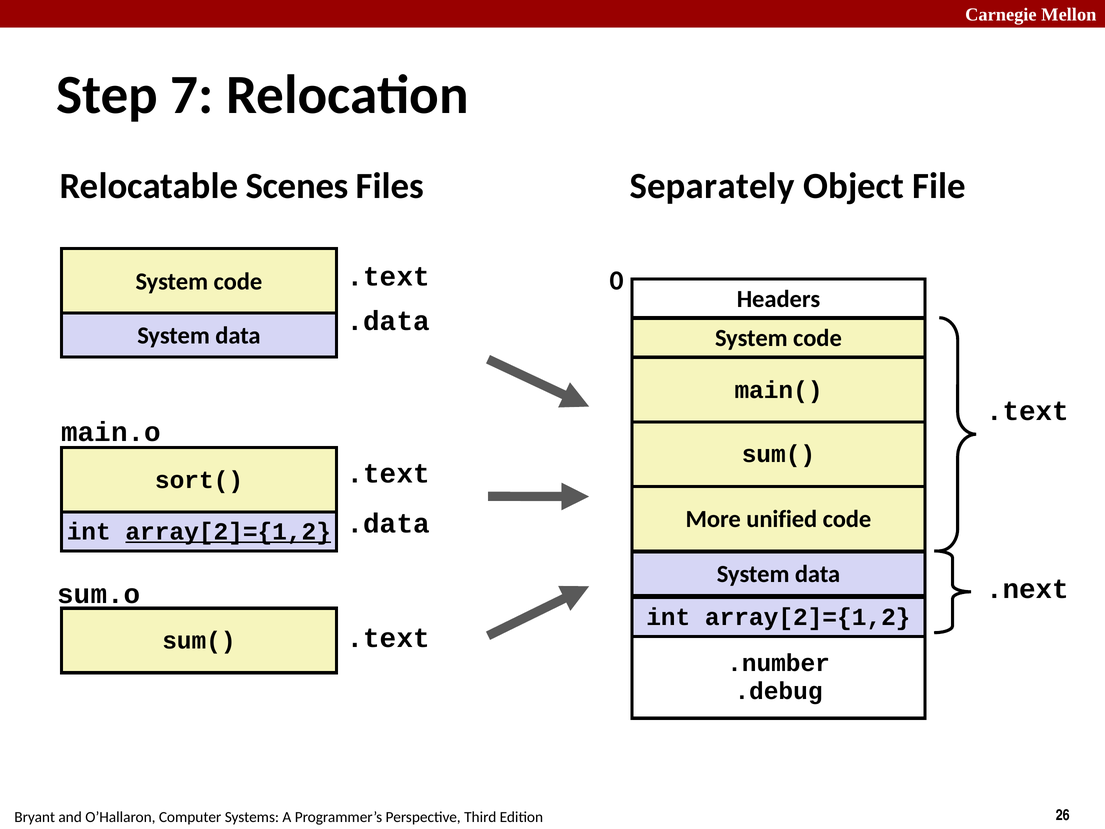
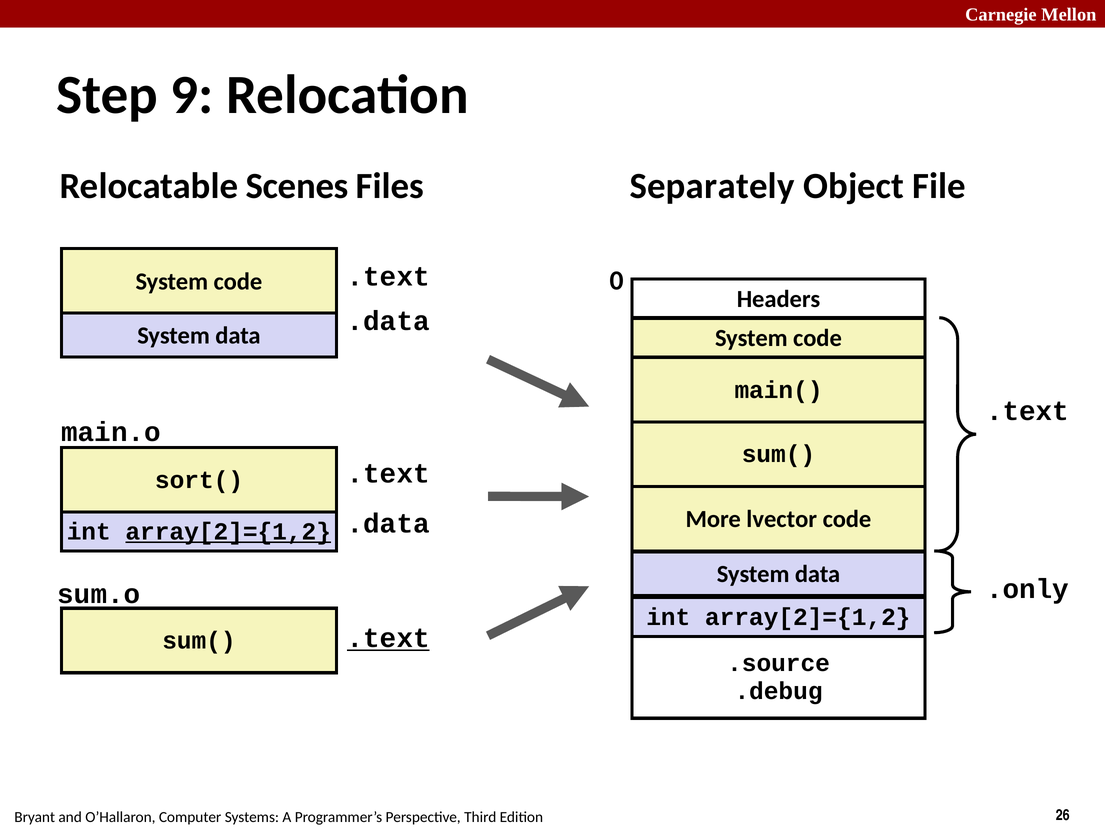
7: 7 -> 9
unified: unified -> lvector
.next: .next -> .only
.text at (388, 638) underline: none -> present
.number: .number -> .source
